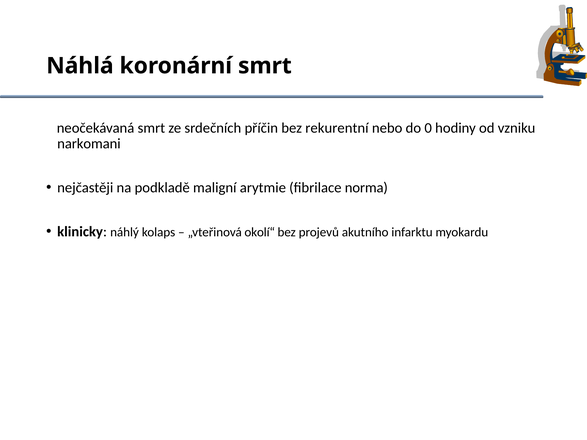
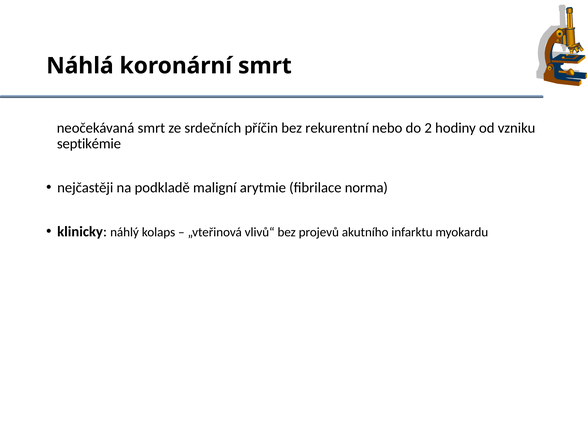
0: 0 -> 2
narkomani: narkomani -> septikémie
okolí“: okolí“ -> vlivů“
